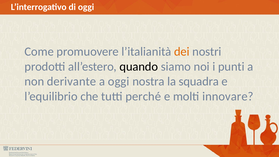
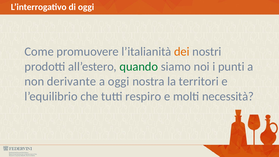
quando colour: black -> green
squadra: squadra -> territori
perché: perché -> respiro
innovare: innovare -> necessità
